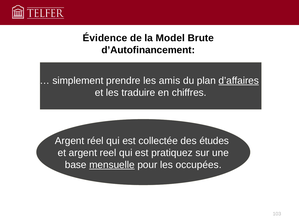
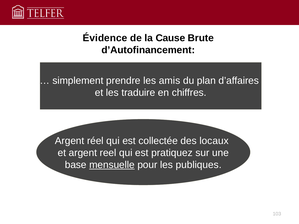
Model: Model -> Cause
d’affaires underline: present -> none
études: études -> locaux
occupées: occupées -> publiques
